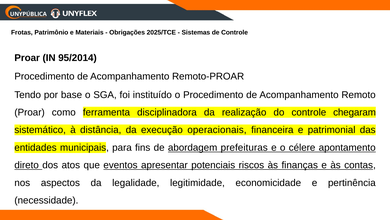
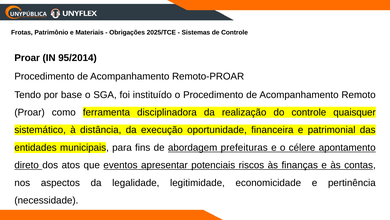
chegaram: chegaram -> quaisquer
operacionais: operacionais -> oportunidade
